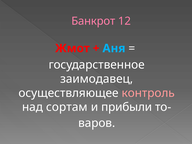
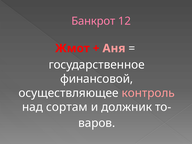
Аня colour: light blue -> pink
заимодавец: заимодавец -> финансовой
прибыли: прибыли -> должник
